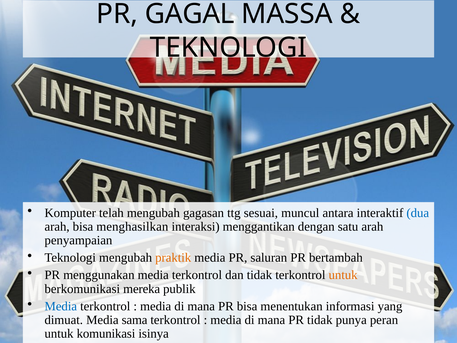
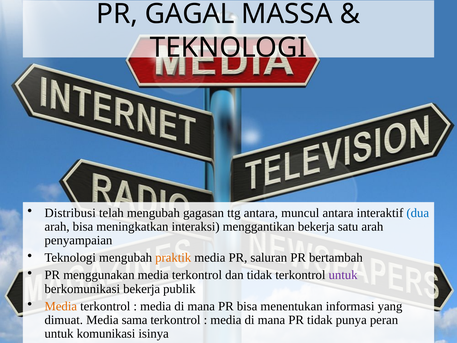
Komputer: Komputer -> Distribusi
ttg sesuai: sesuai -> antara
menghasilkan: menghasilkan -> meningkatkan
menggantikan dengan: dengan -> bekerja
untuk at (343, 275) colour: orange -> purple
berkomunikasi mereka: mereka -> bekerja
Media at (61, 306) colour: blue -> orange
